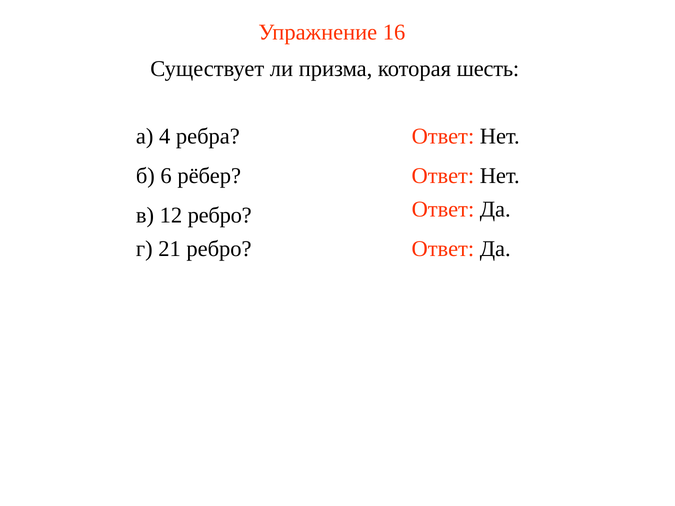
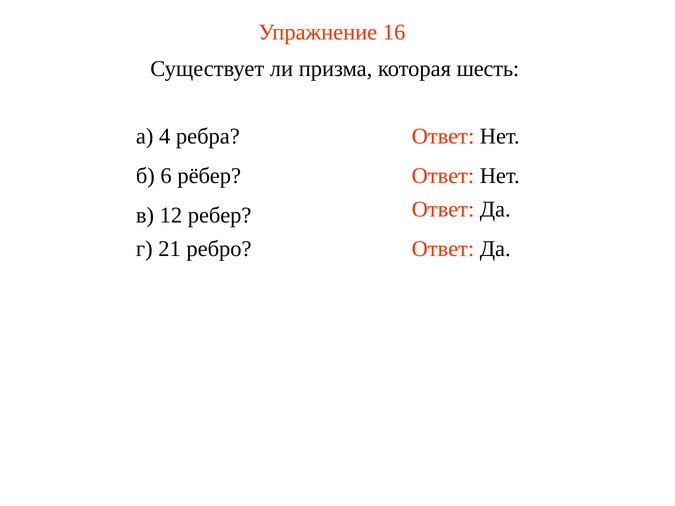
12 ребро: ребро -> ребер
